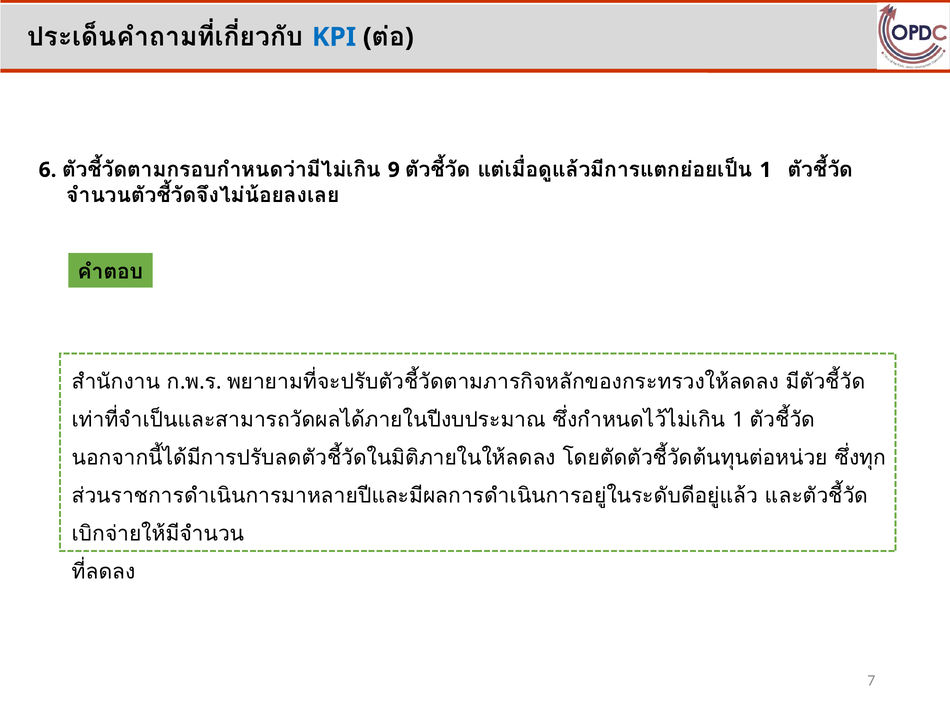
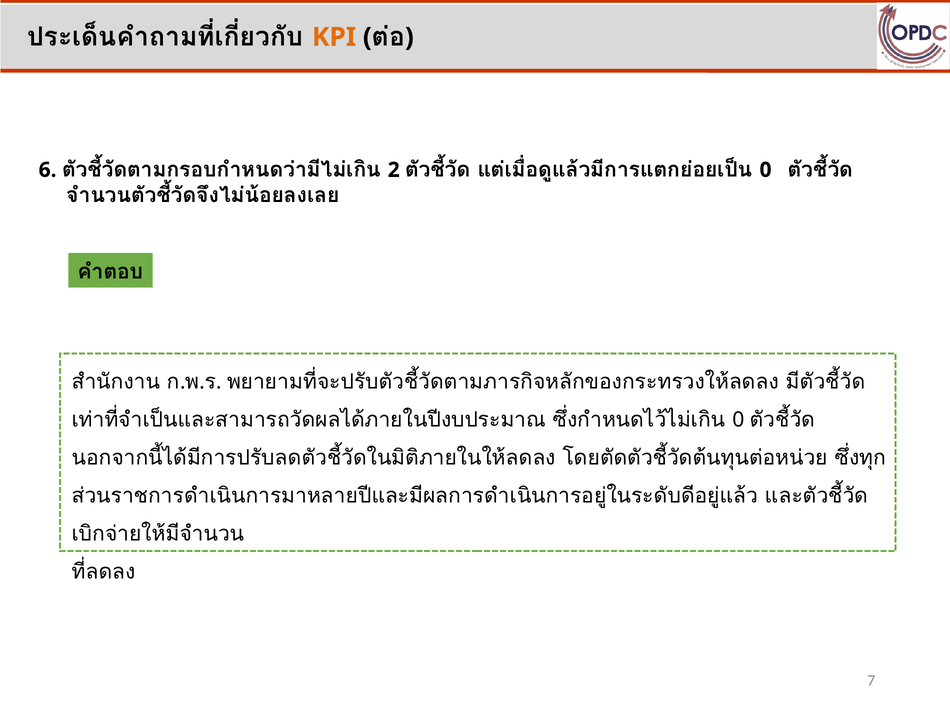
KPI colour: blue -> orange
9: 9 -> 2
1 at (766, 170): 1 -> 0
1 at (738, 420): 1 -> 0
